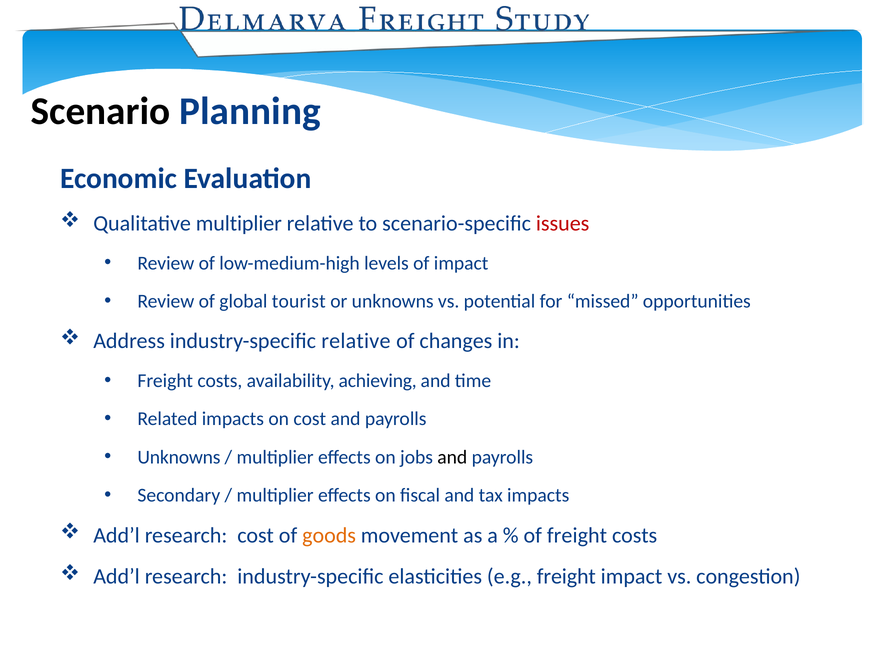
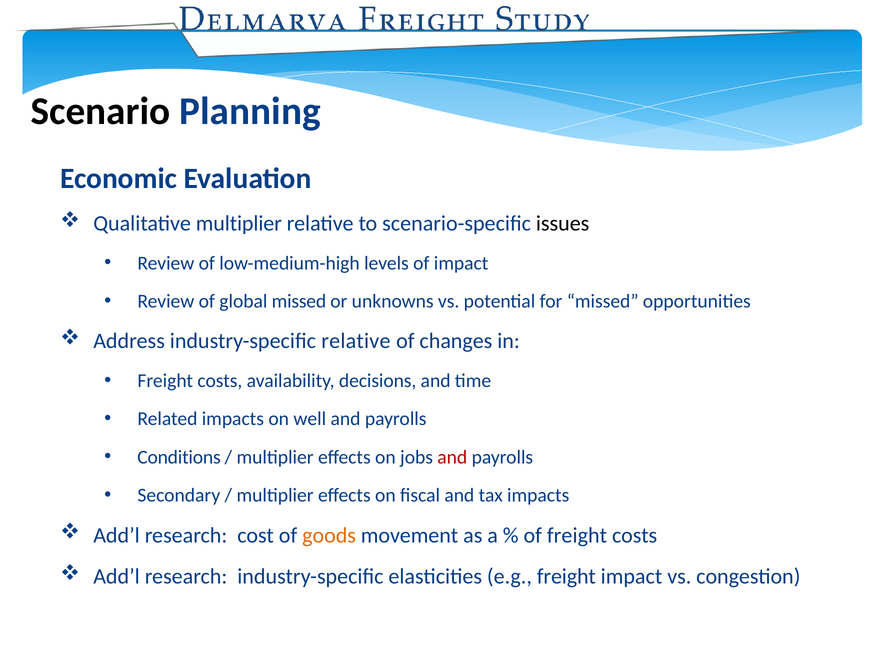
issues colour: red -> black
global tourist: tourist -> missed
achieving: achieving -> decisions
on cost: cost -> well
Unknowns at (179, 457): Unknowns -> Conditions
and at (452, 457) colour: black -> red
